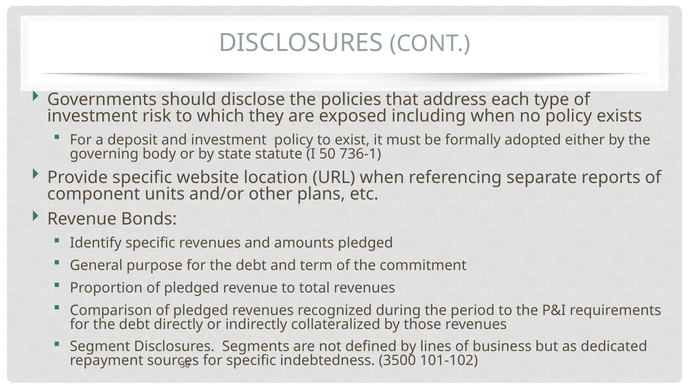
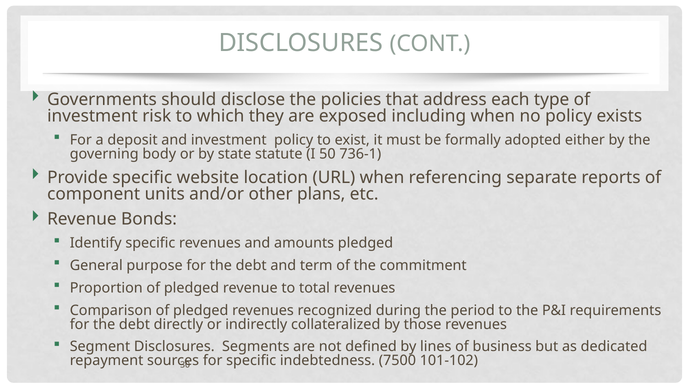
3500: 3500 -> 7500
